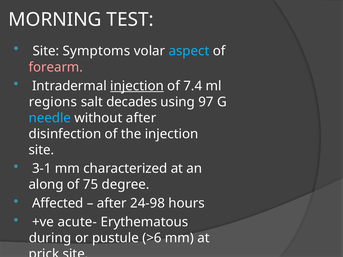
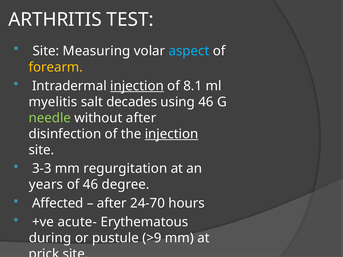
MORNING: MORNING -> ARTHRITIS
Symptoms: Symptoms -> Measuring
forearm colour: pink -> yellow
7.4: 7.4 -> 8.1
regions: regions -> myelitis
using 97: 97 -> 46
needle colour: light blue -> light green
injection at (172, 134) underline: none -> present
3-1: 3-1 -> 3-3
characterized: characterized -> regurgitation
along: along -> years
of 75: 75 -> 46
24-98: 24-98 -> 24-70
>6: >6 -> >9
